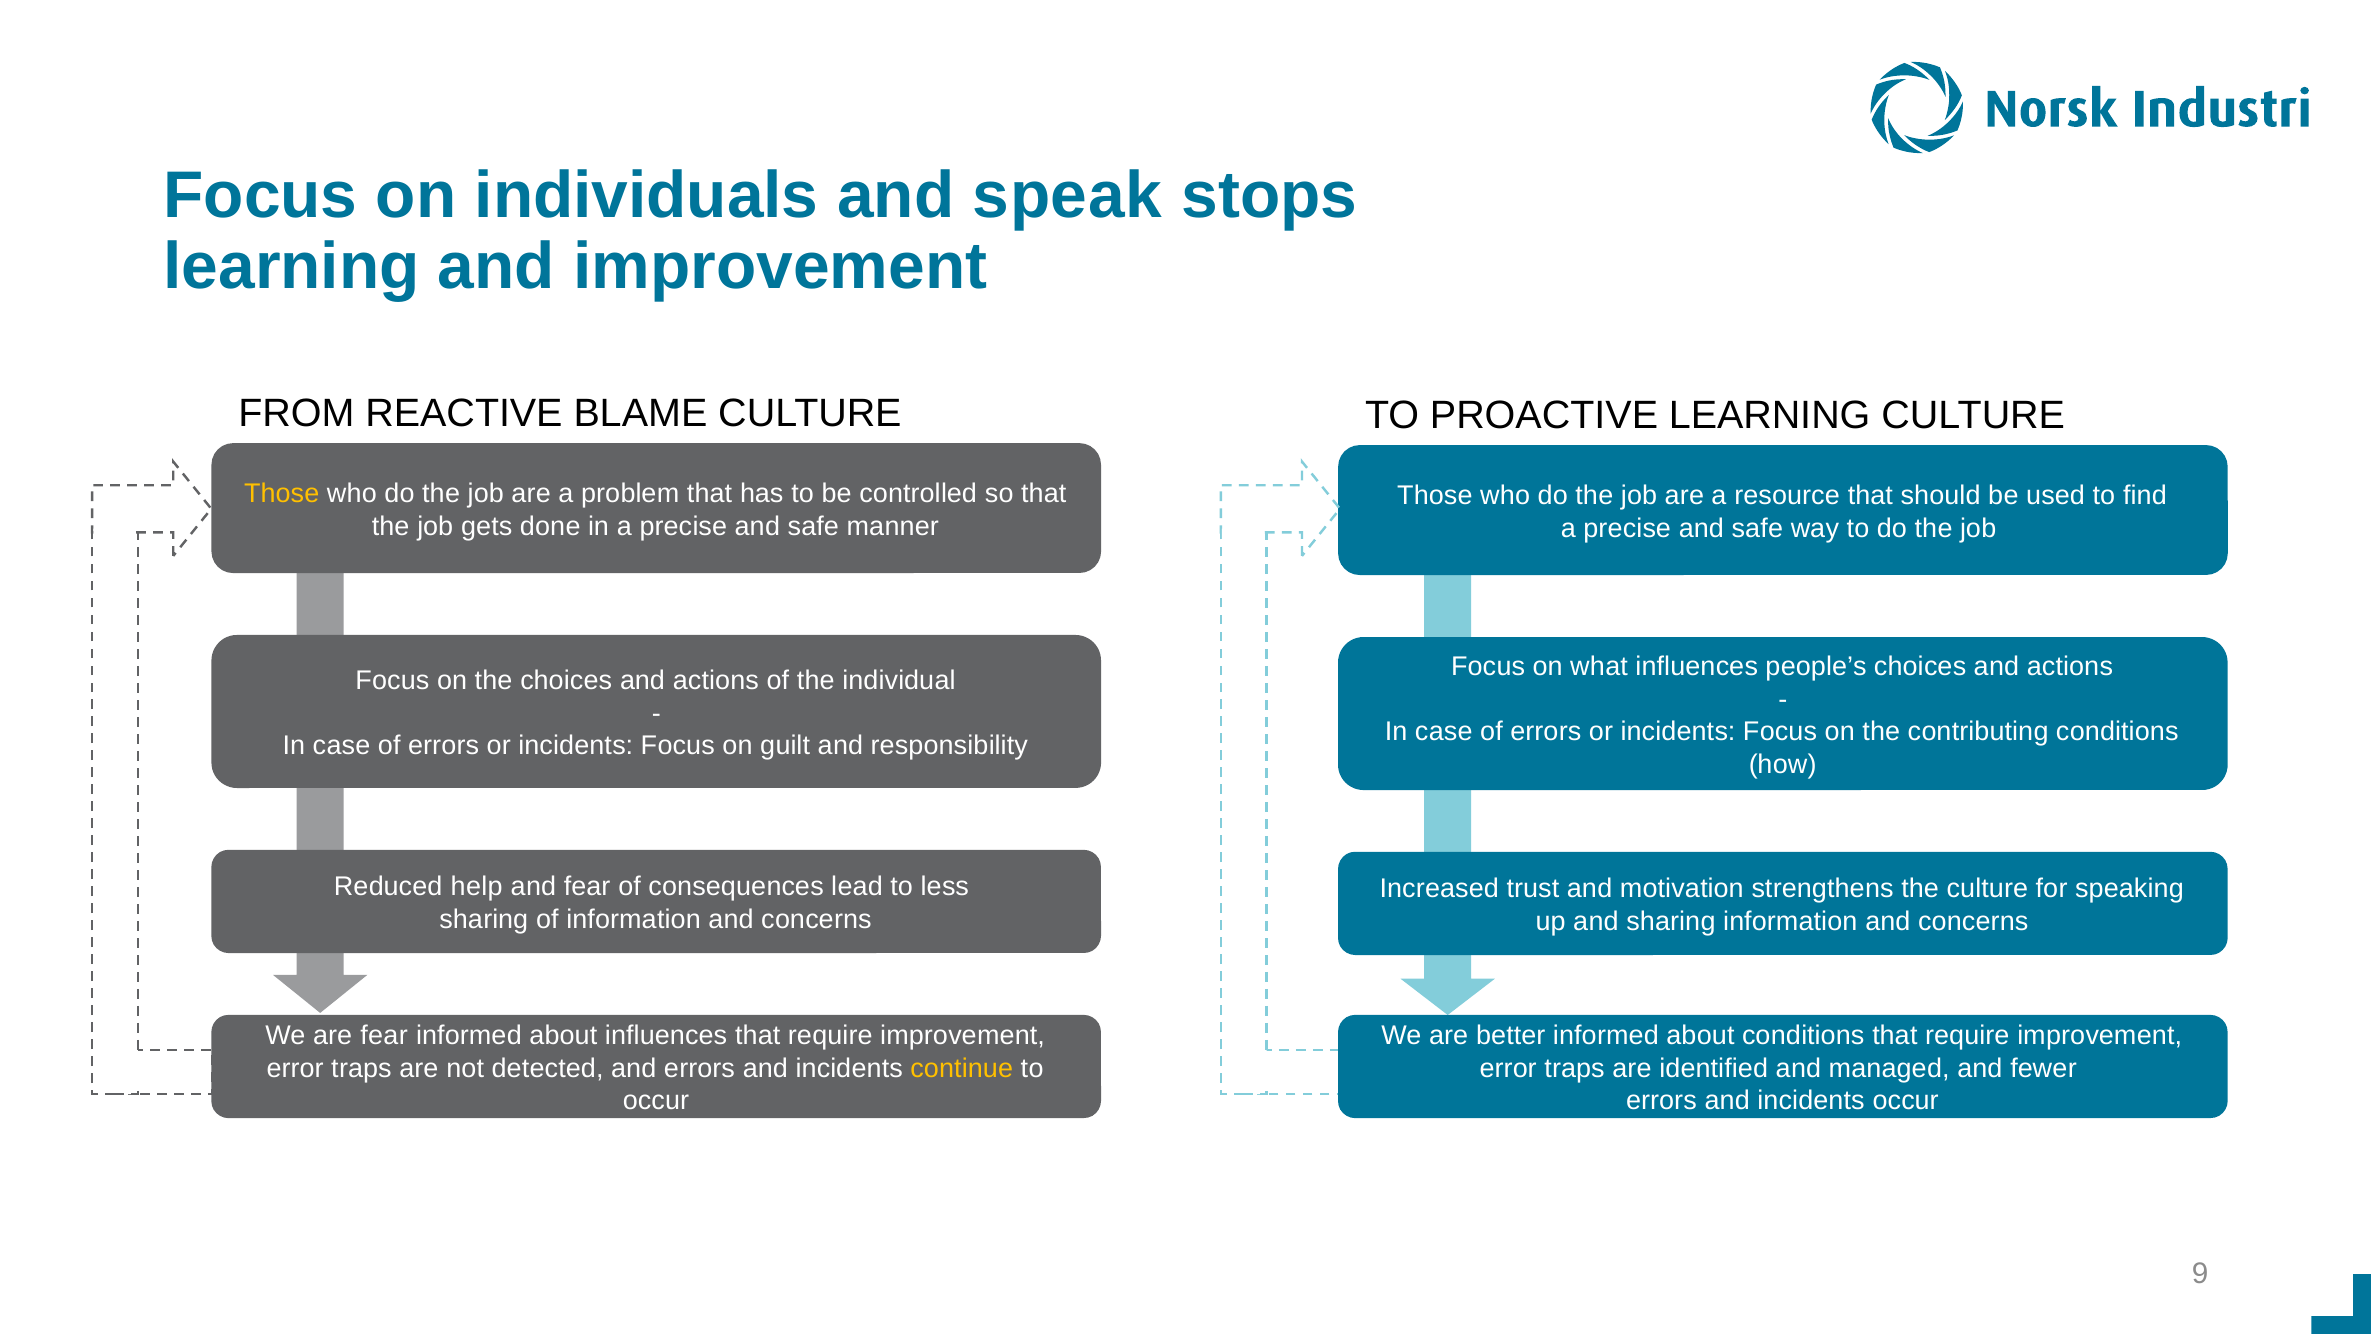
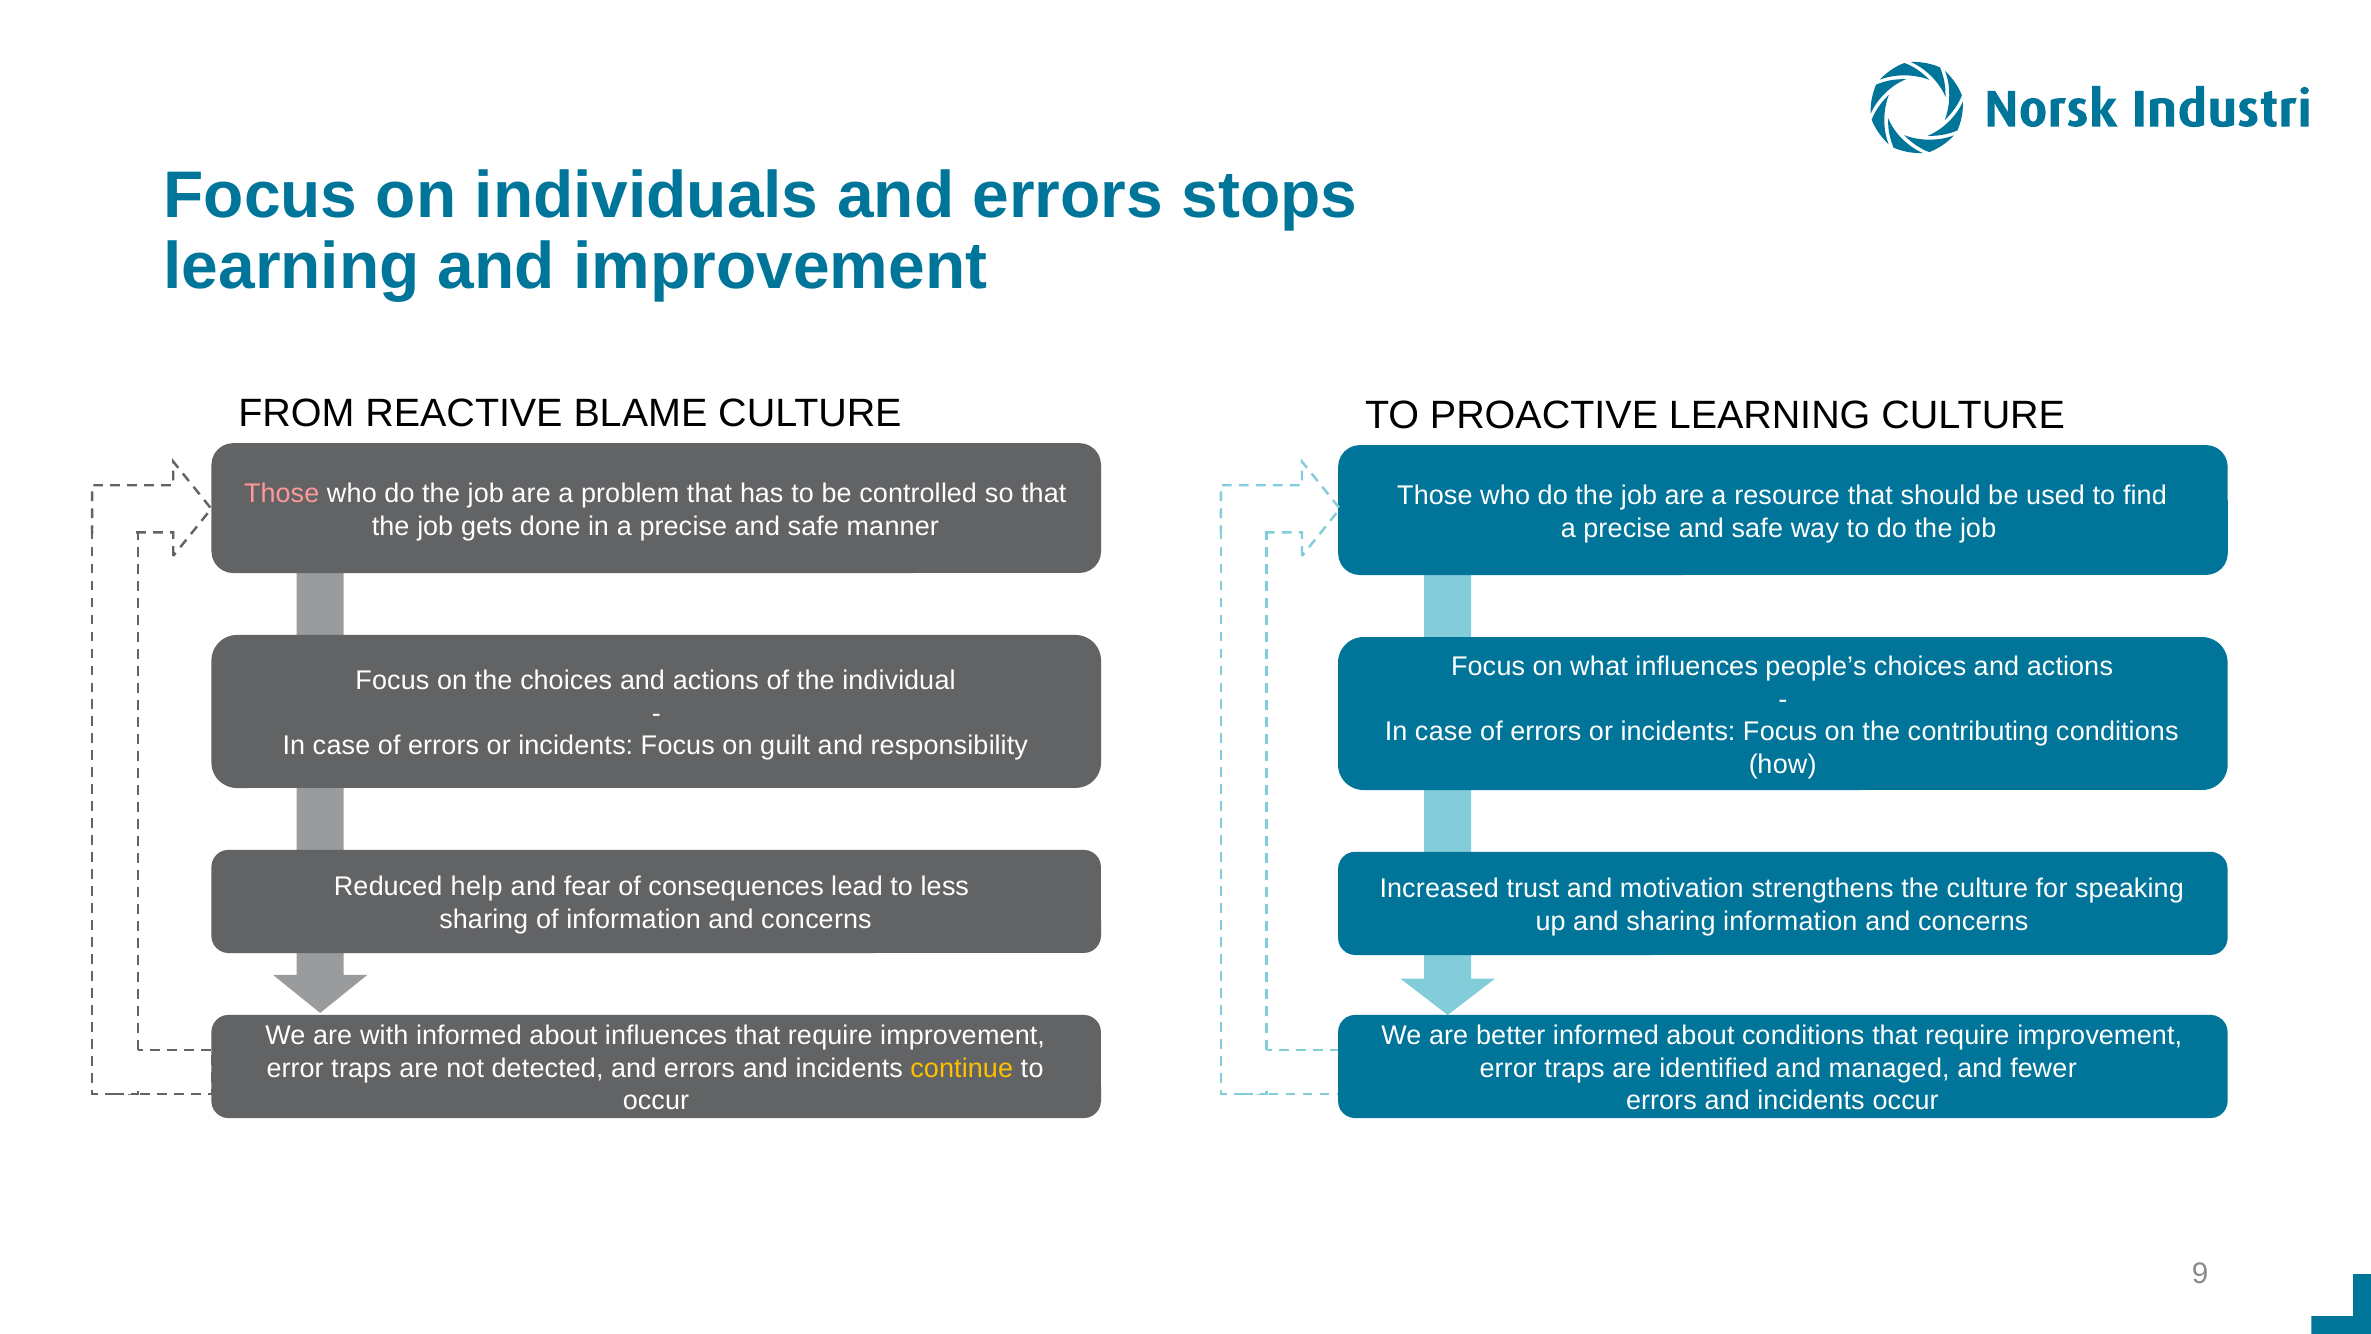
individuals and speak: speak -> errors
Those at (282, 494) colour: yellow -> pink
are fear: fear -> with
